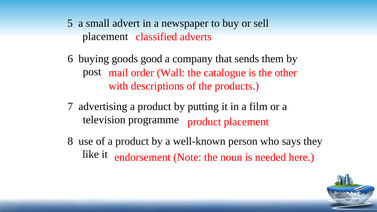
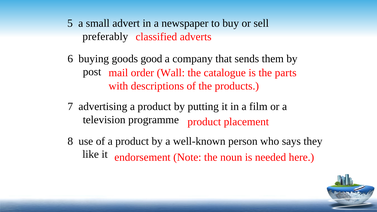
placement at (105, 37): placement -> preferably
other: other -> parts
